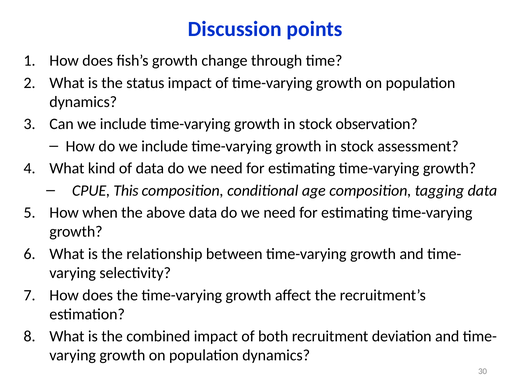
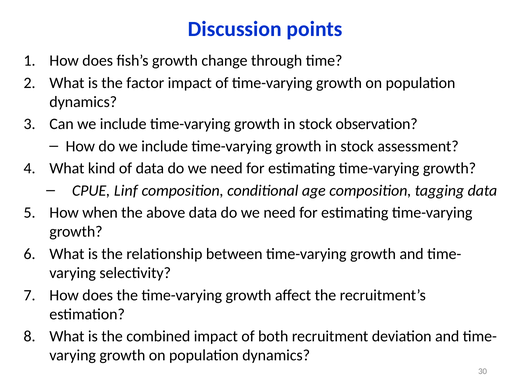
status: status -> factor
This: This -> Linf
